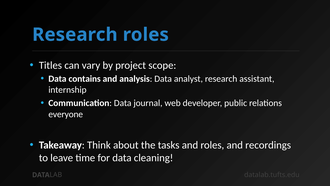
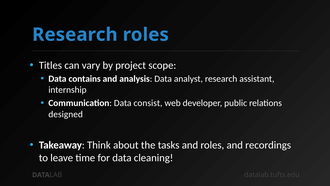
journal: journal -> consist
everyone: everyone -> designed
